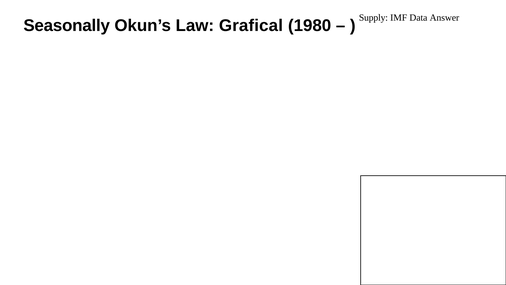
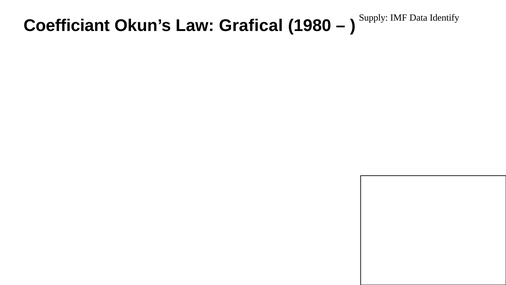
Seasonally: Seasonally -> Coefficiant
Answer: Answer -> Identify
